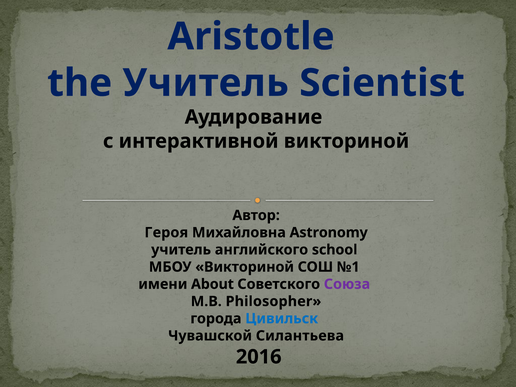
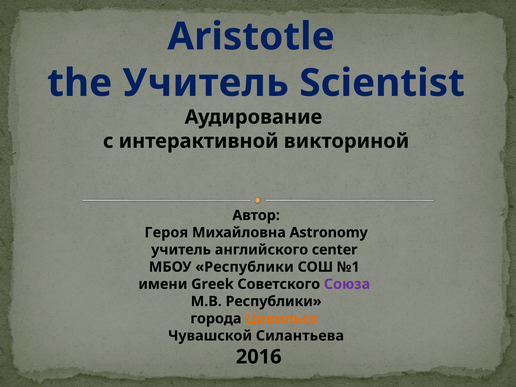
school: school -> center
МБОУ Викториной: Викториной -> Республики
About: About -> Greek
М.В Philosopher: Philosopher -> Республики
Цивильск colour: blue -> orange
